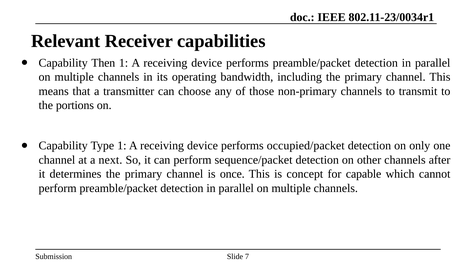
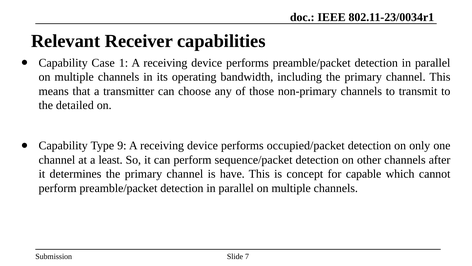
Then: Then -> Case
portions: portions -> detailed
Type 1: 1 -> 9
next: next -> least
once: once -> have
